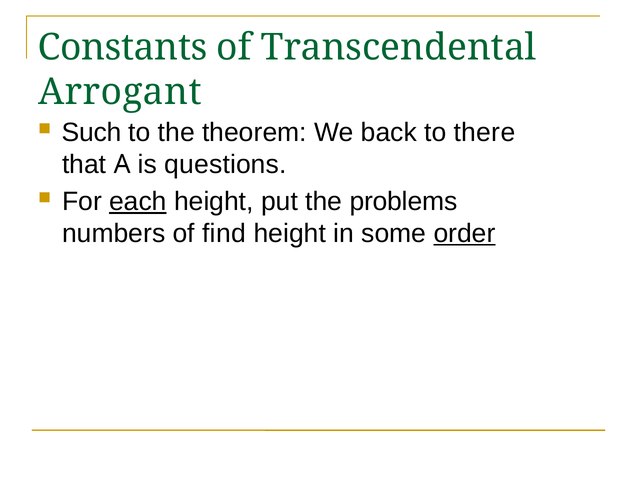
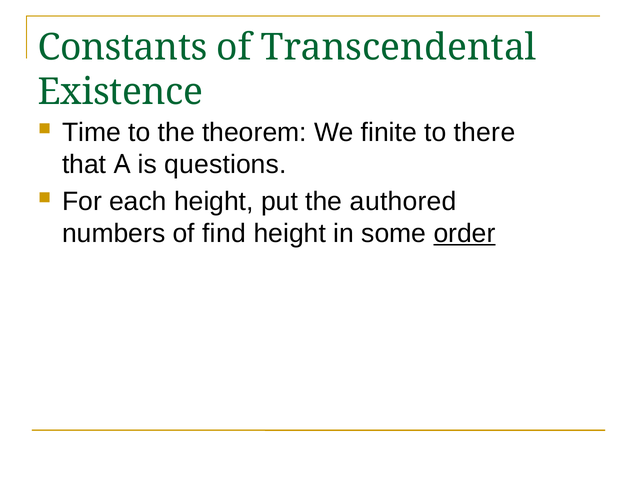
Arrogant: Arrogant -> Existence
Such: Such -> Time
back: back -> finite
each underline: present -> none
problems: problems -> authored
